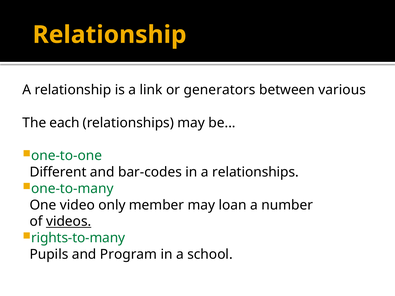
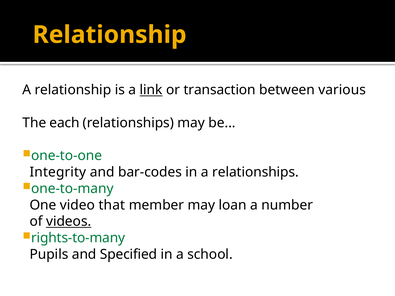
link underline: none -> present
generators: generators -> transaction
Different: Different -> Integrity
only: only -> that
Program: Program -> Specified
